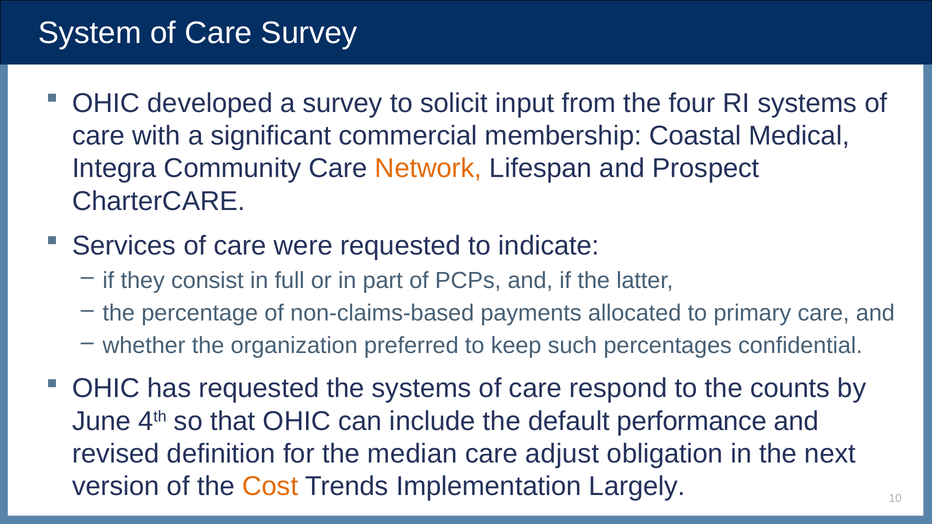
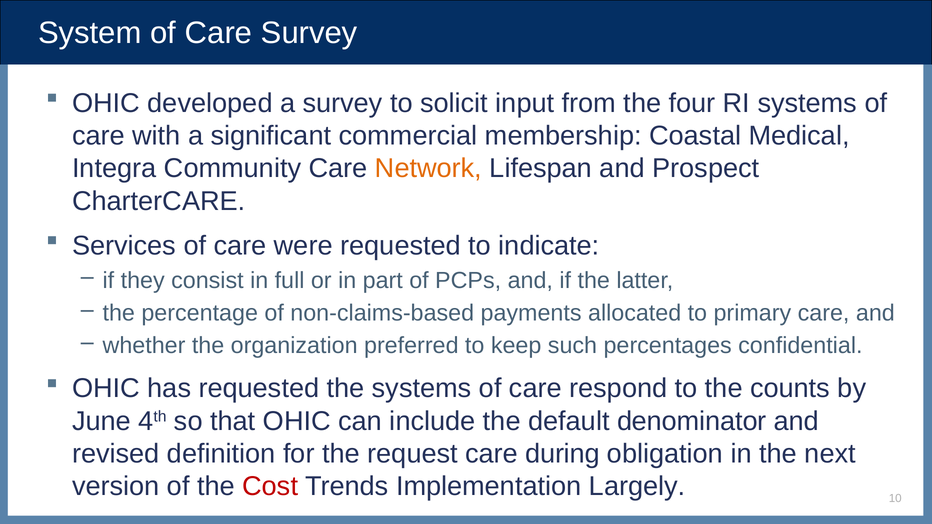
performance: performance -> denominator
median: median -> request
adjust: adjust -> during
Cost colour: orange -> red
